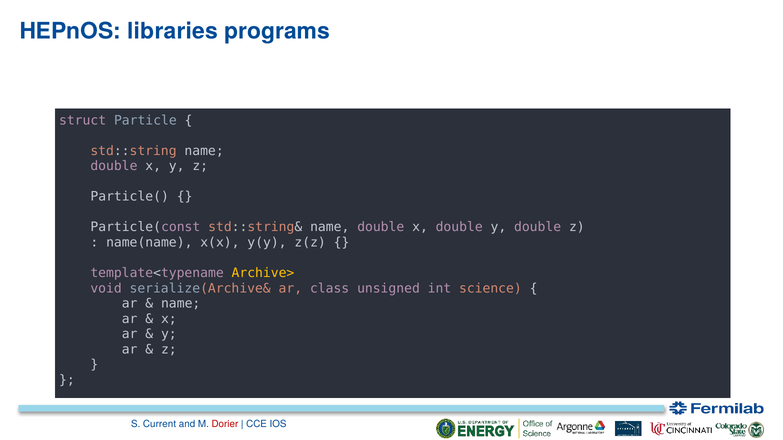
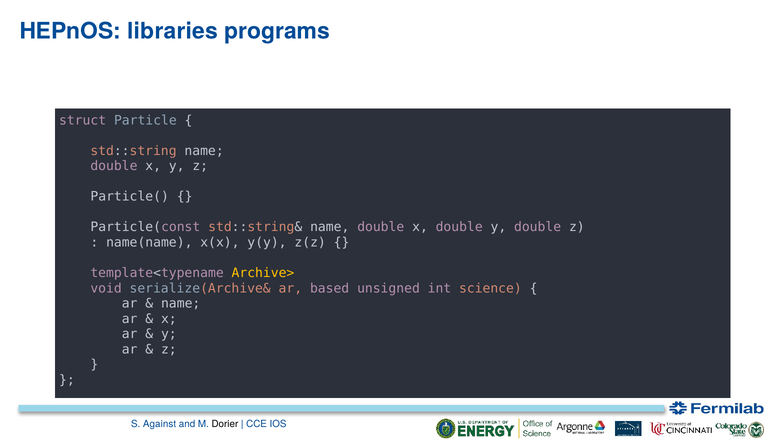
class: class -> based
Current: Current -> Against
Dorier colour: red -> black
